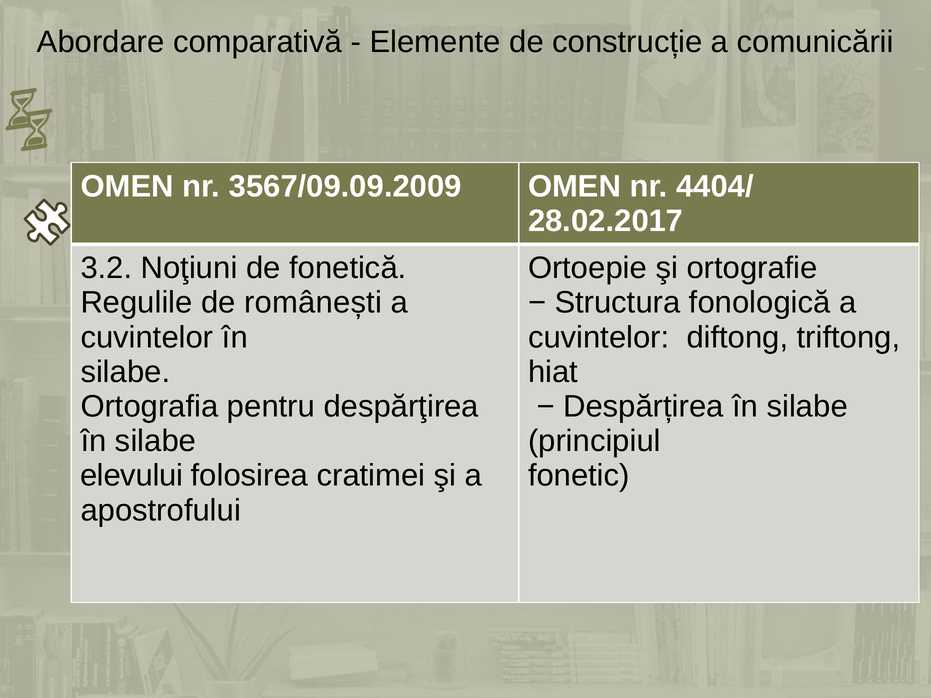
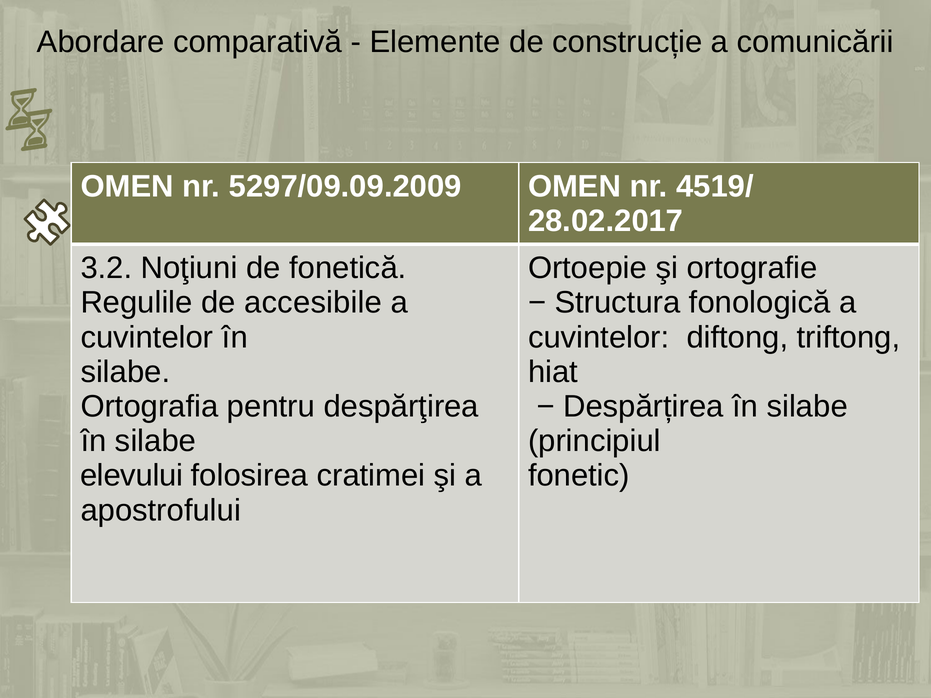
3567/09.09.2009: 3567/09.09.2009 -> 5297/09.09.2009
4404/: 4404/ -> 4519/
românești: românești -> accesibile
